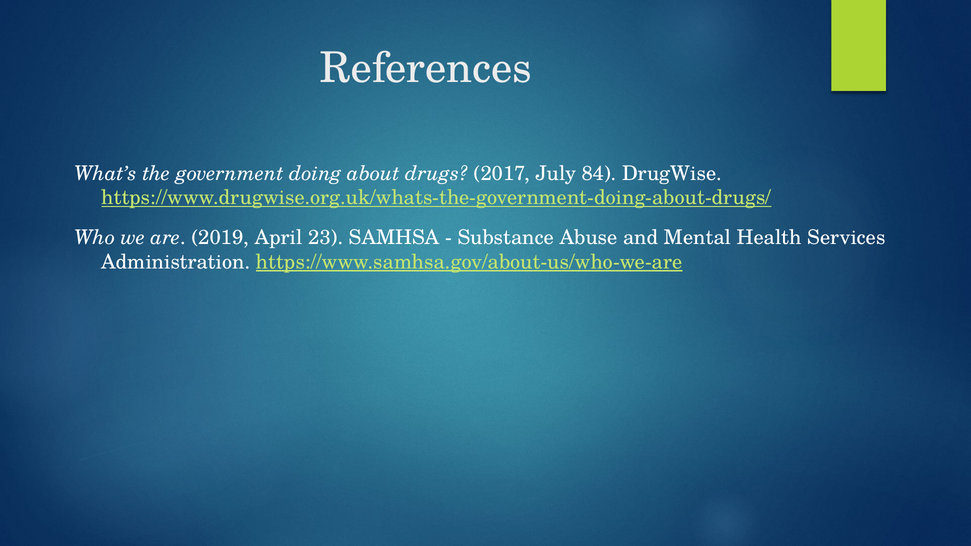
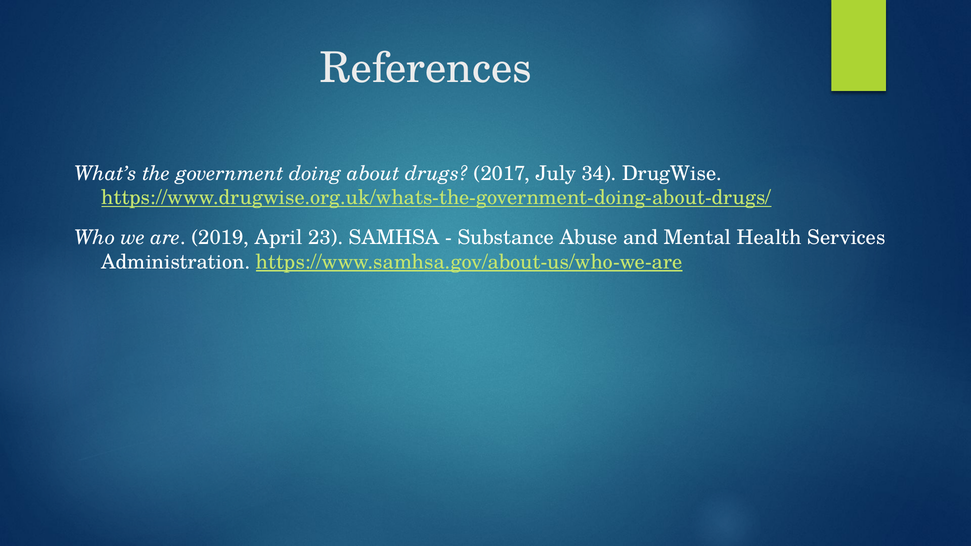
84: 84 -> 34
